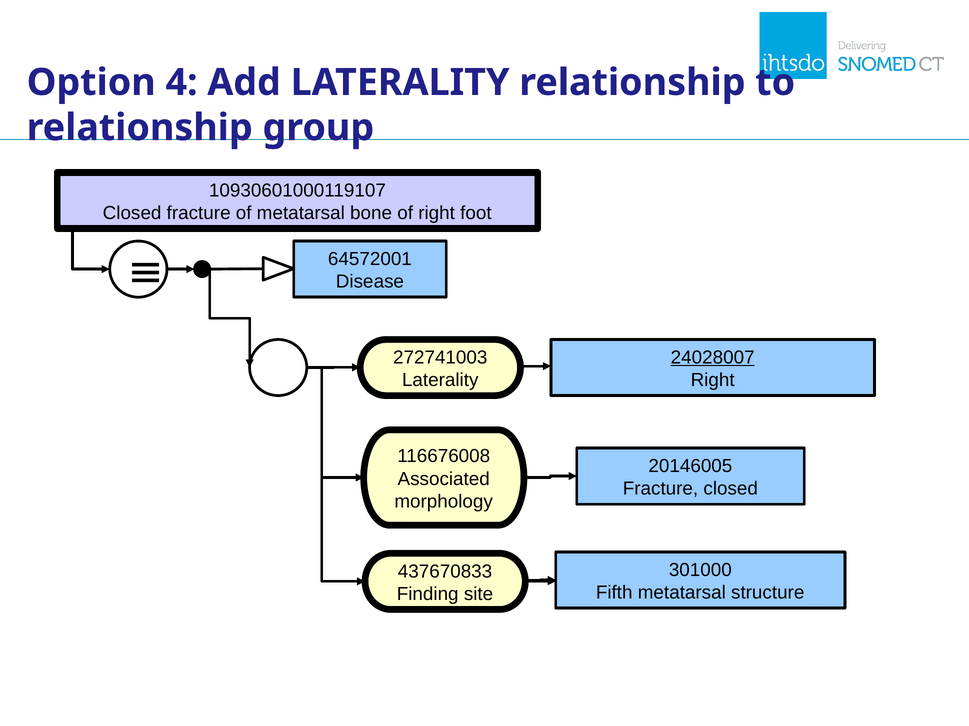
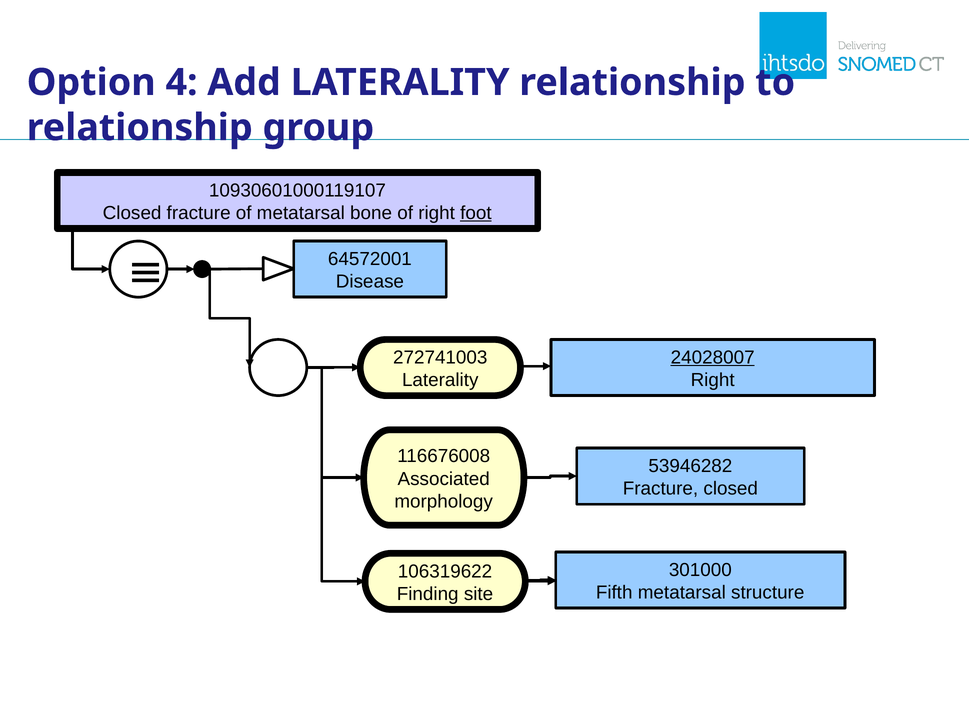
foot underline: none -> present
20146005: 20146005 -> 53946282
437670833: 437670833 -> 106319622
